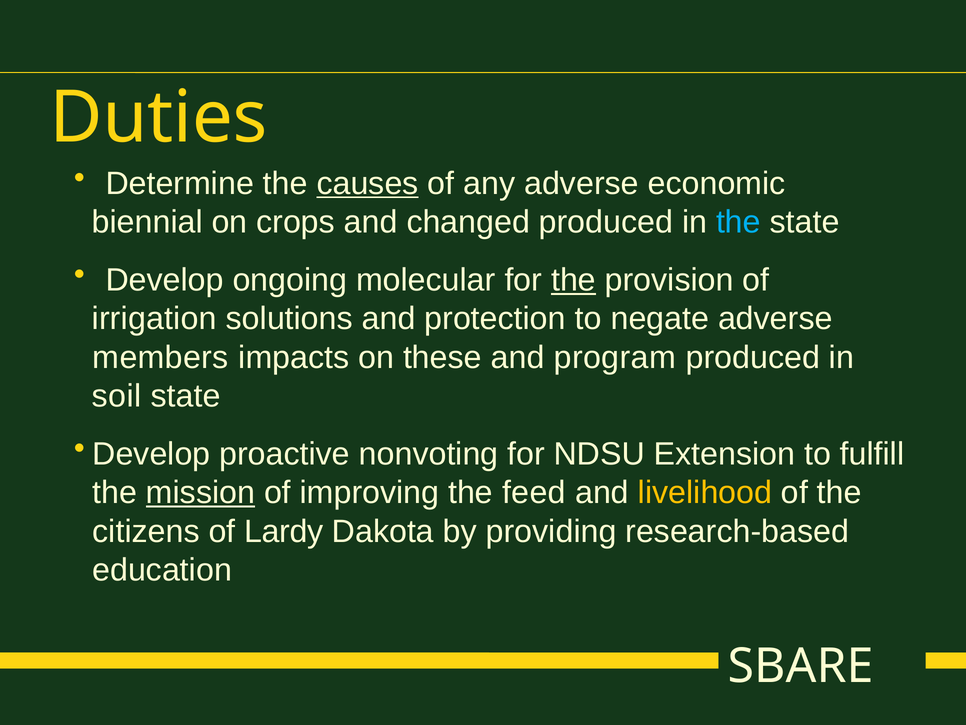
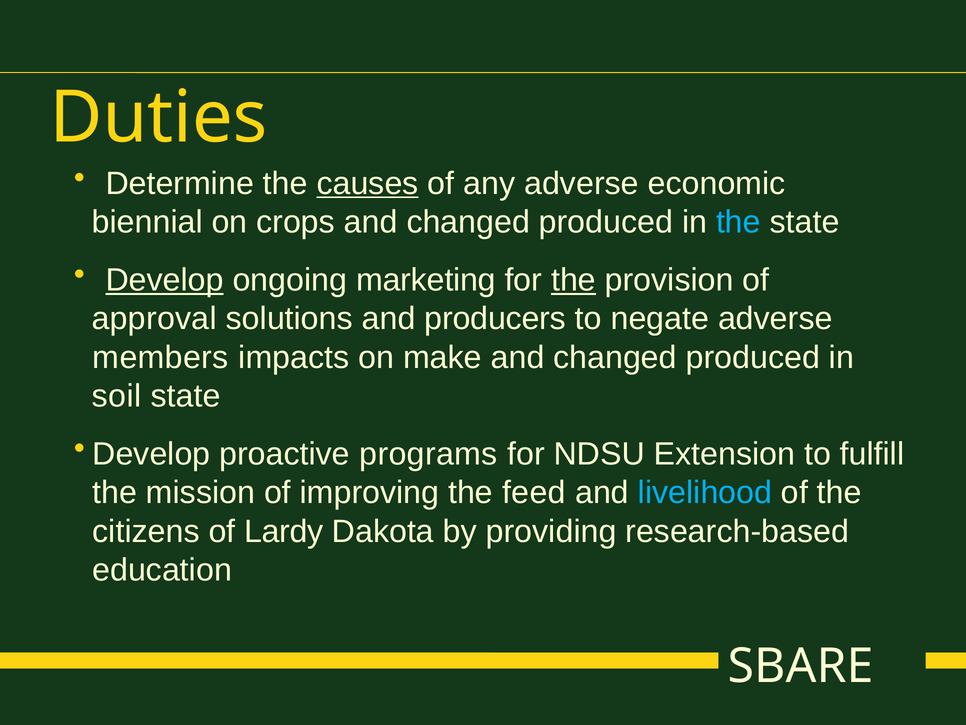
Develop at (165, 280) underline: none -> present
molecular: molecular -> marketing
irrigation: irrigation -> approval
protection: protection -> producers
these: these -> make
program at (615, 357): program -> changed
nonvoting: nonvoting -> programs
mission underline: present -> none
livelihood colour: yellow -> light blue
